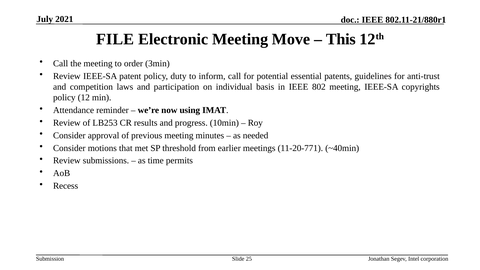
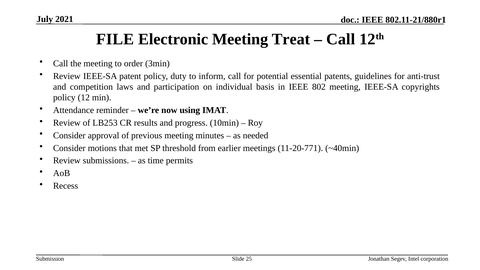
Move: Move -> Treat
This at (341, 39): This -> Call
